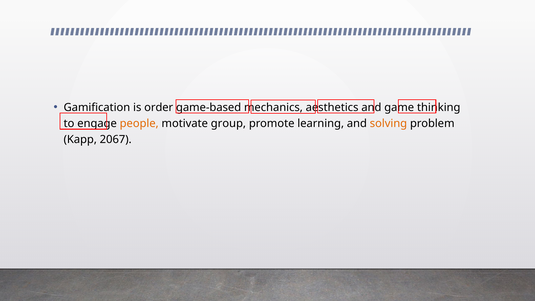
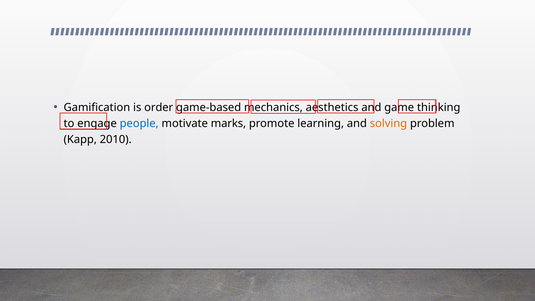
people colour: orange -> blue
group: group -> marks
2067: 2067 -> 2010
